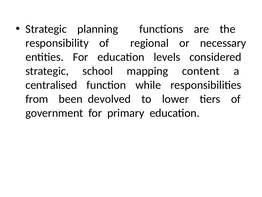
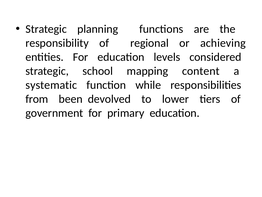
necessary: necessary -> achieving
centralised: centralised -> systematic
